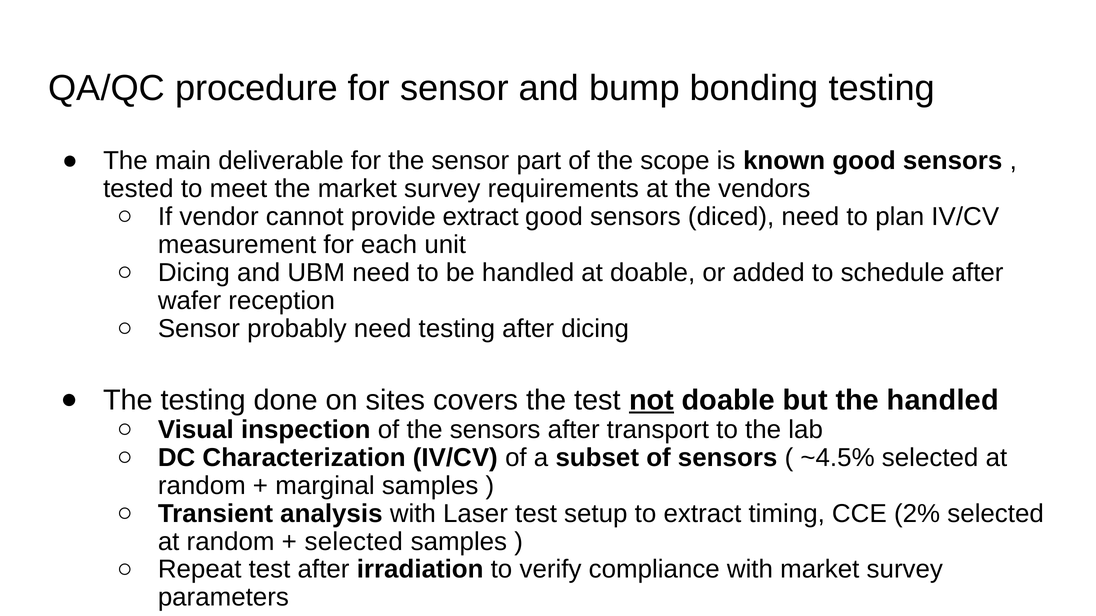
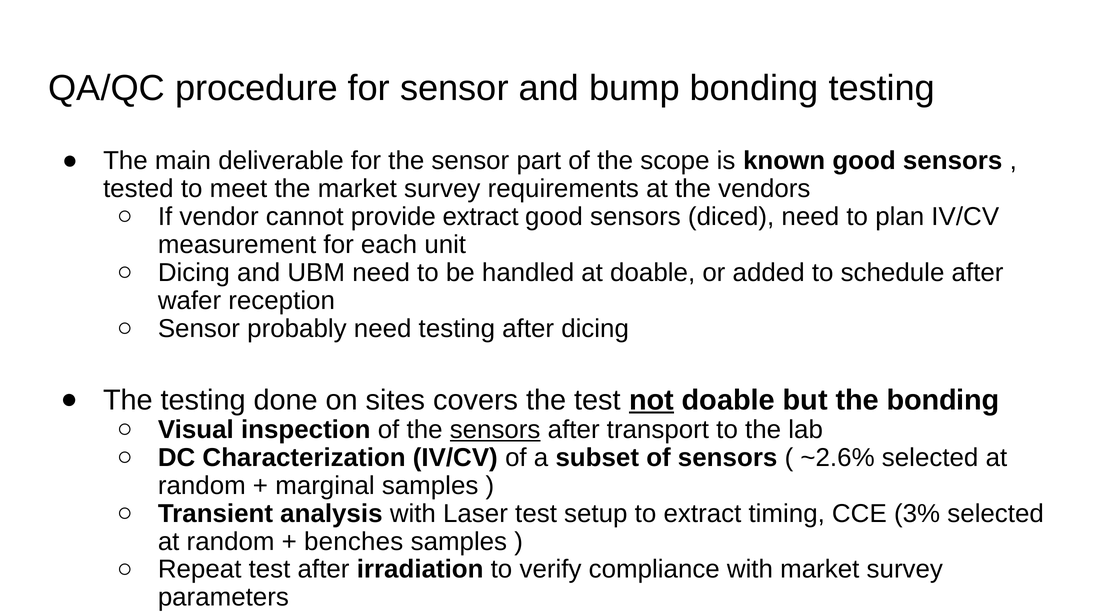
the handled: handled -> bonding
sensors at (495, 430) underline: none -> present
~4.5%: ~4.5% -> ~2.6%
2%: 2% -> 3%
selected at (354, 542): selected -> benches
